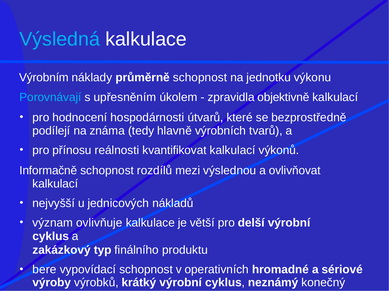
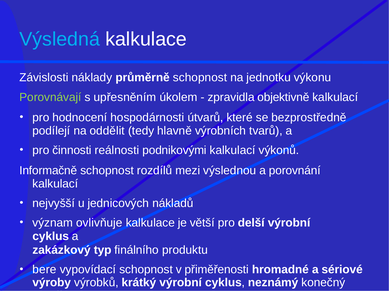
Výrobním: Výrobním -> Závislosti
Porovnávají colour: light blue -> light green
známa: známa -> oddělit
přínosu: přínosu -> činnosti
kvantifikovat: kvantifikovat -> podnikovými
ovlivňovat: ovlivňovat -> porovnání
operativních: operativních -> přiměřenosti
